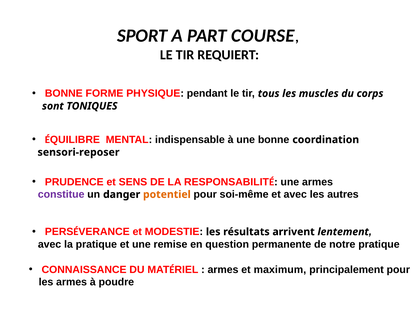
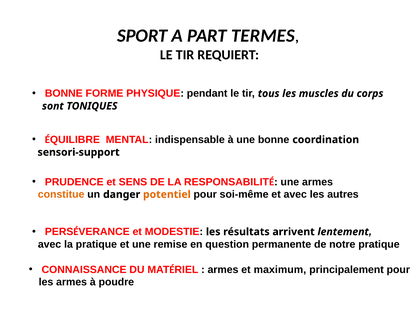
COURSE: COURSE -> TERMES
sensori-reposer: sensori-reposer -> sensori-support
constitue colour: purple -> orange
